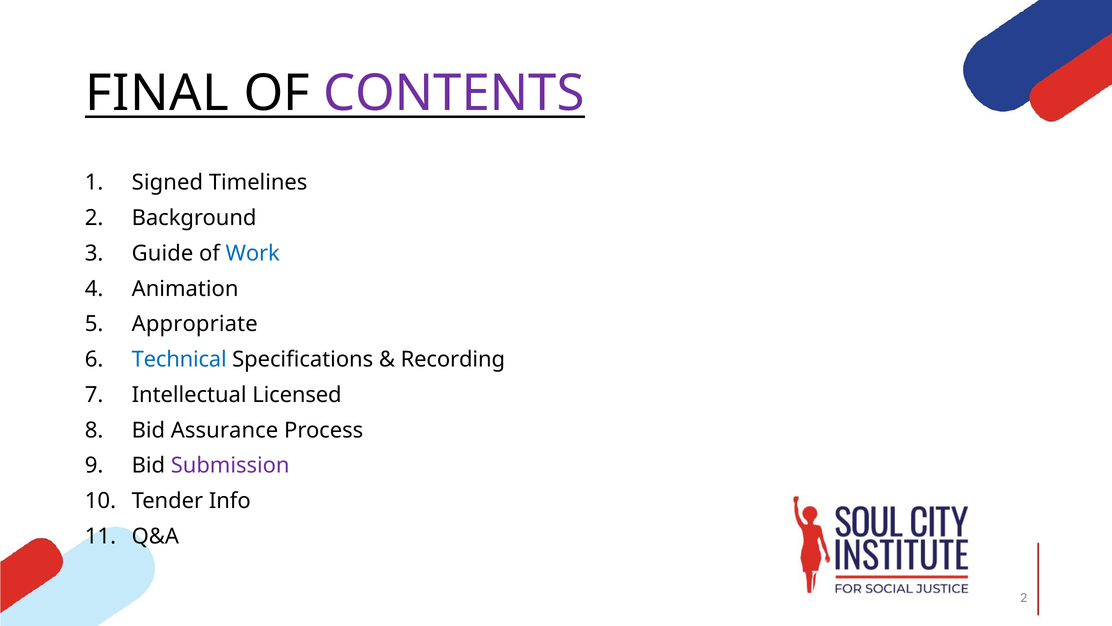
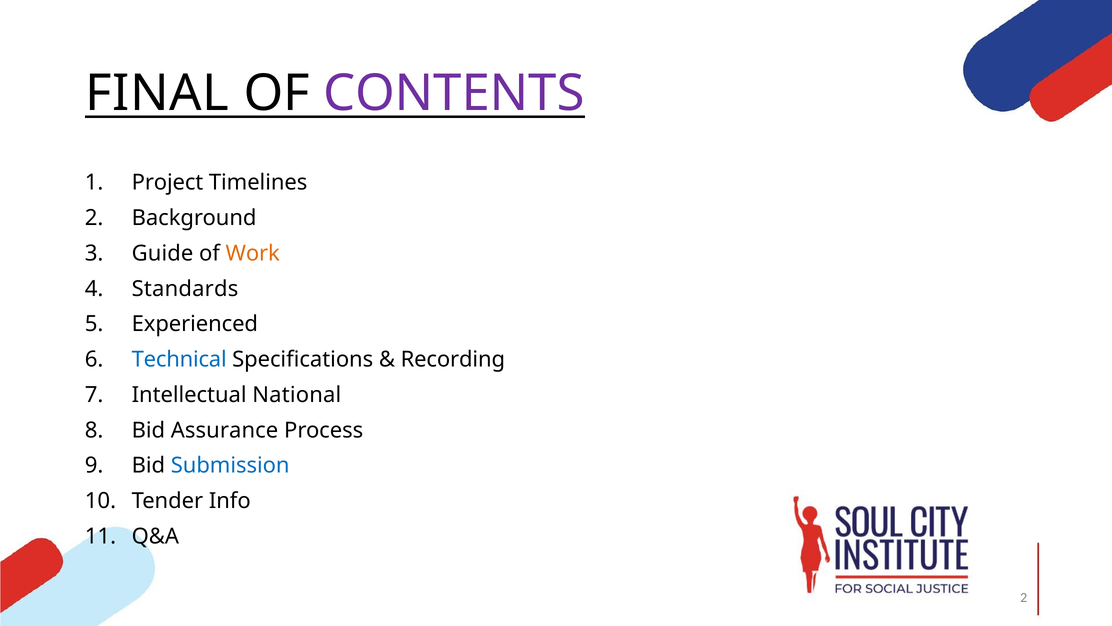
Signed: Signed -> Project
Work colour: blue -> orange
Animation: Animation -> Standards
Appropriate: Appropriate -> Experienced
Licensed: Licensed -> National
Submission colour: purple -> blue
